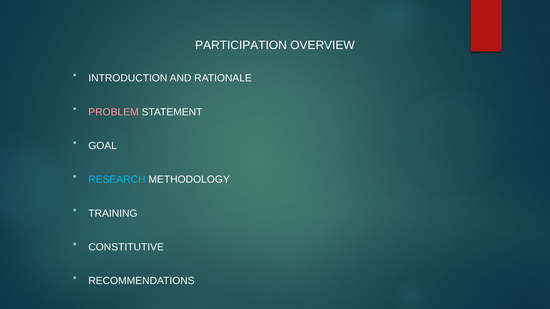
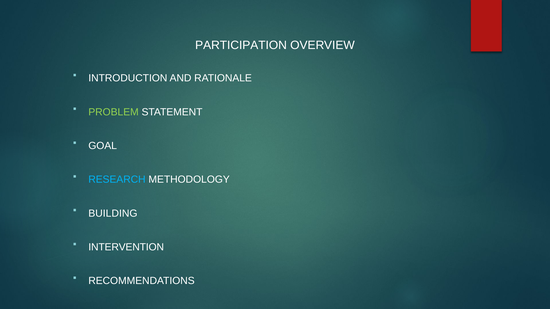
PROBLEM colour: pink -> light green
TRAINING: TRAINING -> BUILDING
CONSTITUTIVE: CONSTITUTIVE -> INTERVENTION
